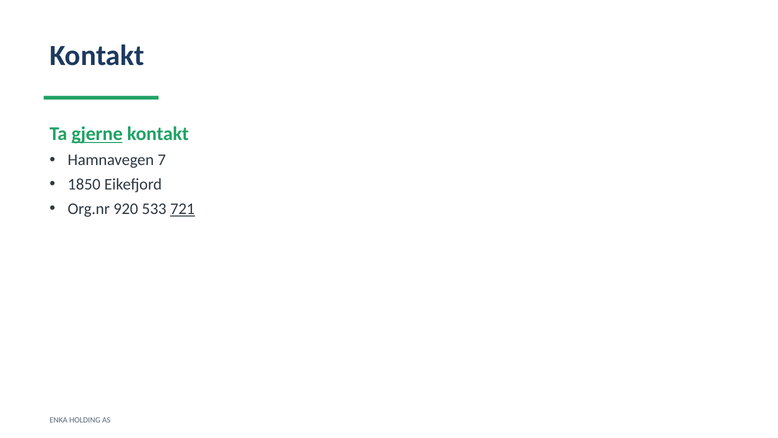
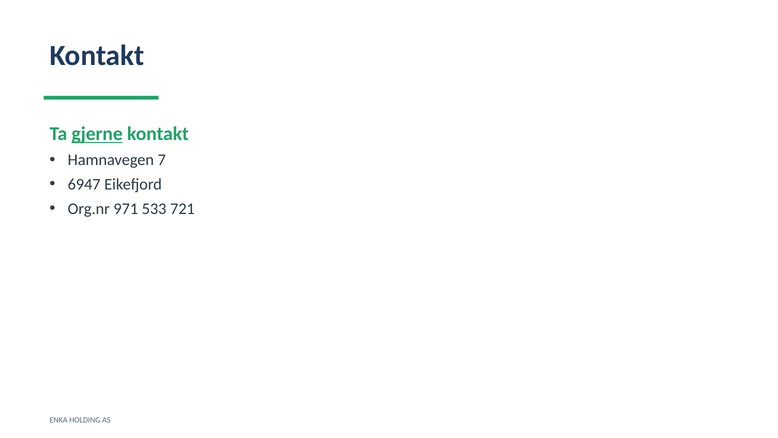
1850: 1850 -> 6947
920: 920 -> 971
721 underline: present -> none
